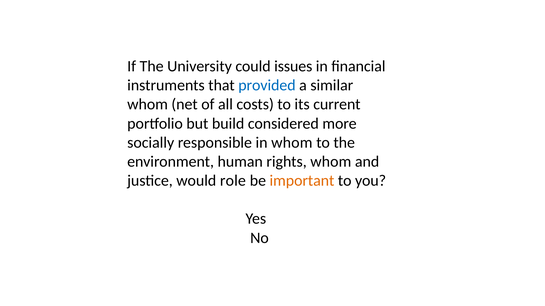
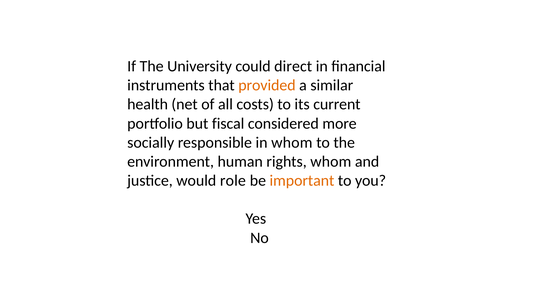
issues: issues -> direct
provided colour: blue -> orange
whom at (148, 105): whom -> health
build: build -> fiscal
